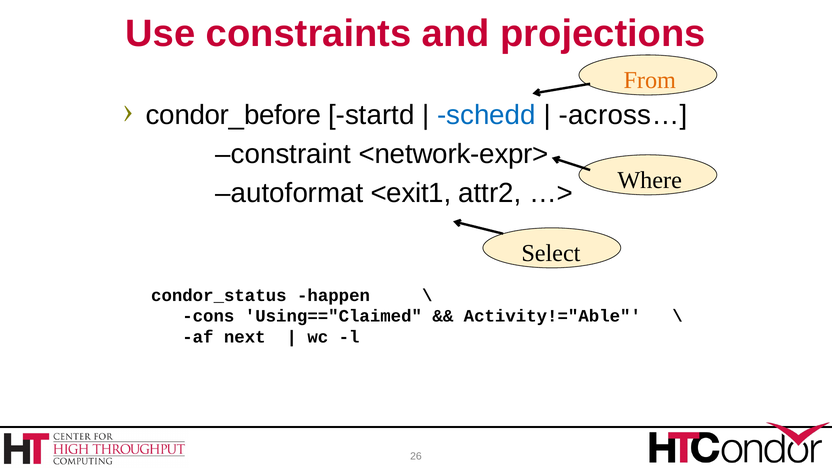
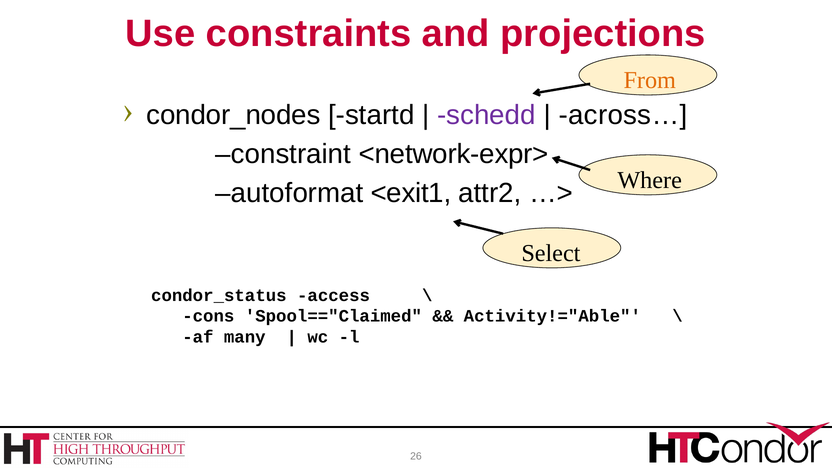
condor_before: condor_before -> condor_nodes
schedd colour: blue -> purple
happen: happen -> access
Using=="Claimed: Using=="Claimed -> Spool=="Claimed
next: next -> many
